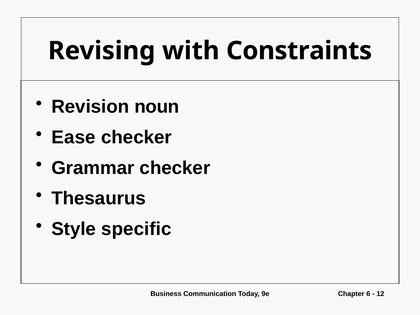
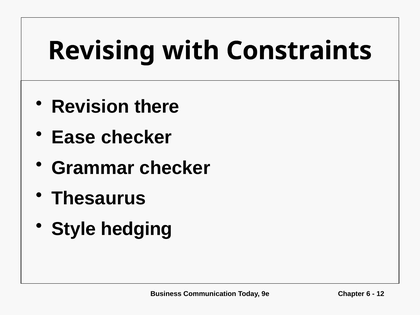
noun: noun -> there
specific: specific -> hedging
